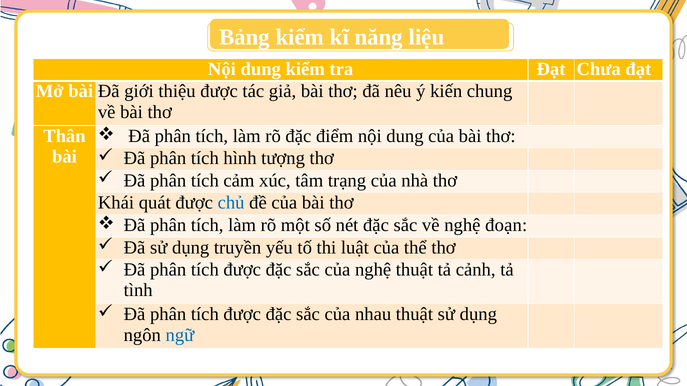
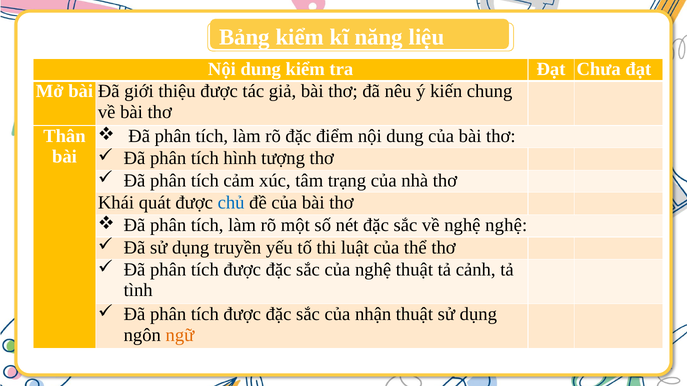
nghệ đoạn: đoạn -> nghệ
nhau: nhau -> nhận
ngữ colour: blue -> orange
